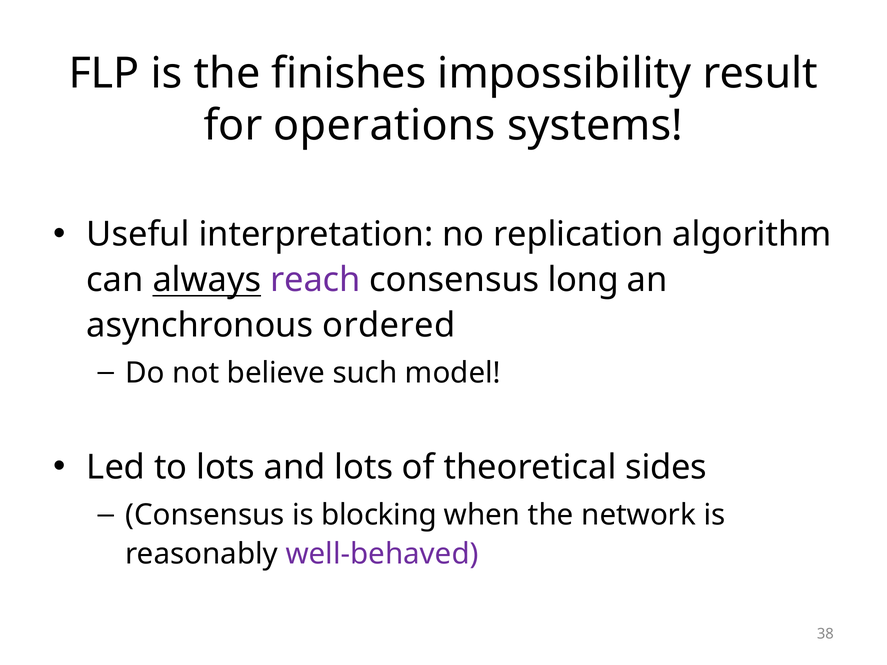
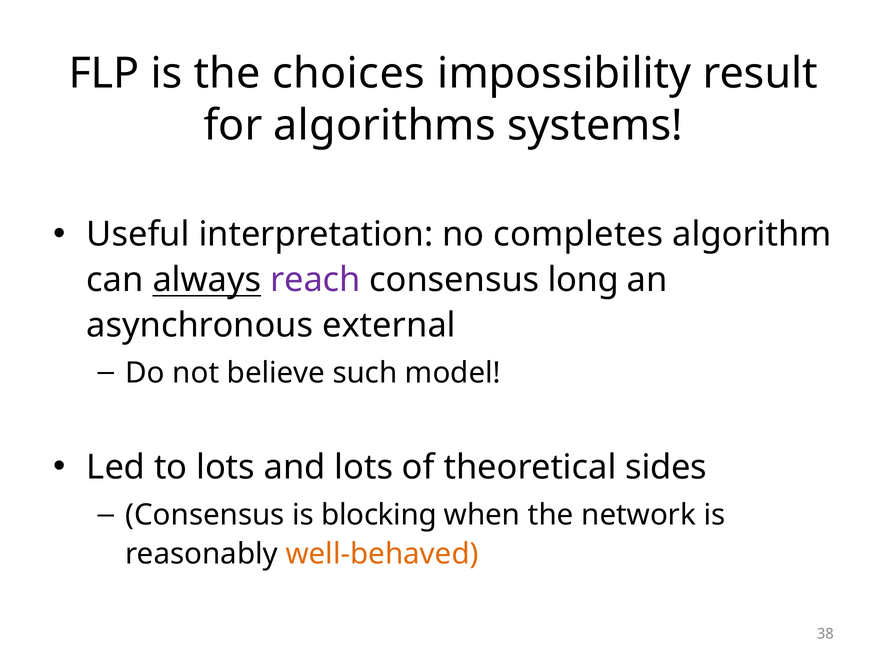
finishes: finishes -> choices
operations: operations -> algorithms
replication: replication -> completes
ordered: ordered -> external
well-behaved colour: purple -> orange
